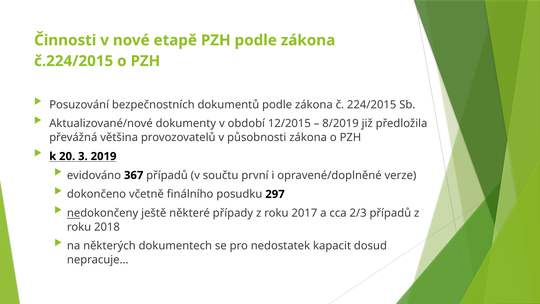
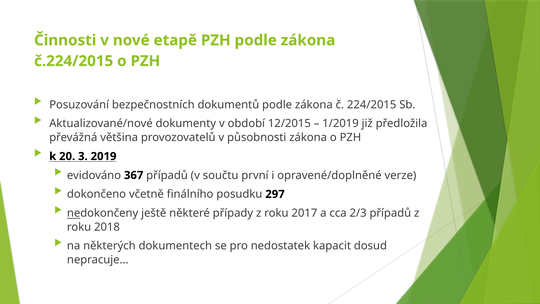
8/2019: 8/2019 -> 1/2019
